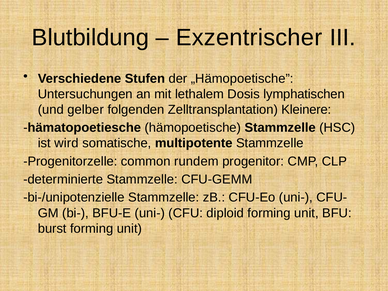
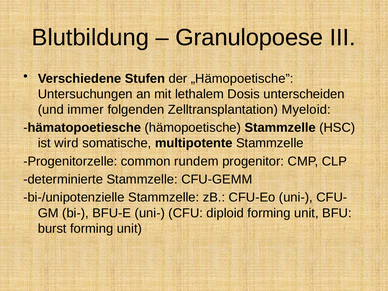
Exzentrischer: Exzentrischer -> Granulopoese
lymphatischen: lymphatischen -> unterscheiden
gelber: gelber -> immer
Kleinere: Kleinere -> Myeloid
